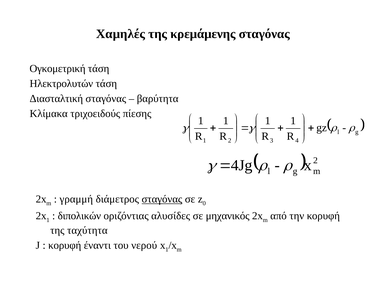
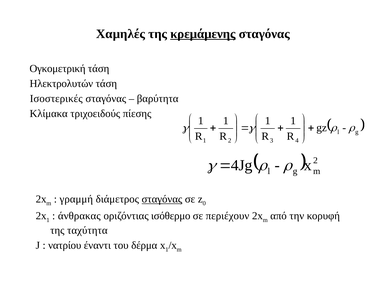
κρεμάμενης underline: none -> present
Διασταλτική: Διασταλτική -> Ισοστερικές
διπολικών: διπολικών -> άνθρακας
αλυσίδες: αλυσίδες -> ισόθερμο
μηχανικός: μηχανικός -> περιέχουν
κορυφή at (65, 246): κορυφή -> νατρίου
νερού: νερού -> δέρμα
